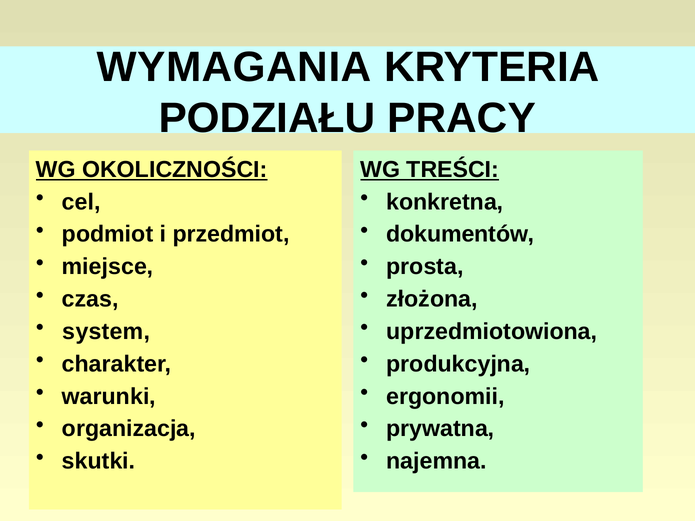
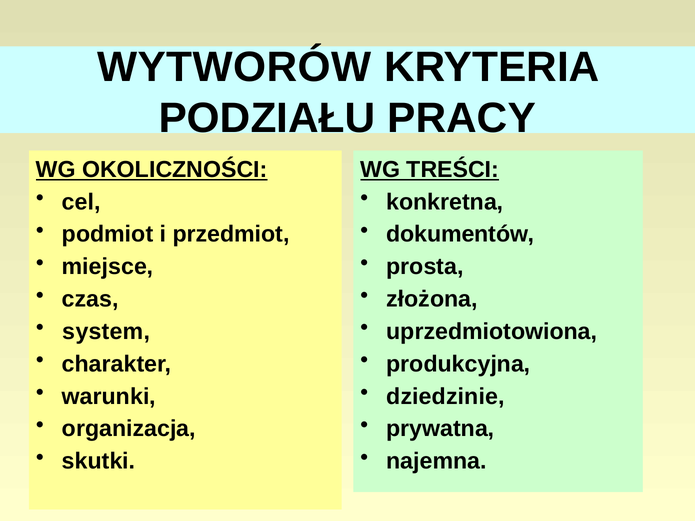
WYMAGANIA: WYMAGANIA -> WYTWORÓW
ergonomii: ergonomii -> dziedzinie
